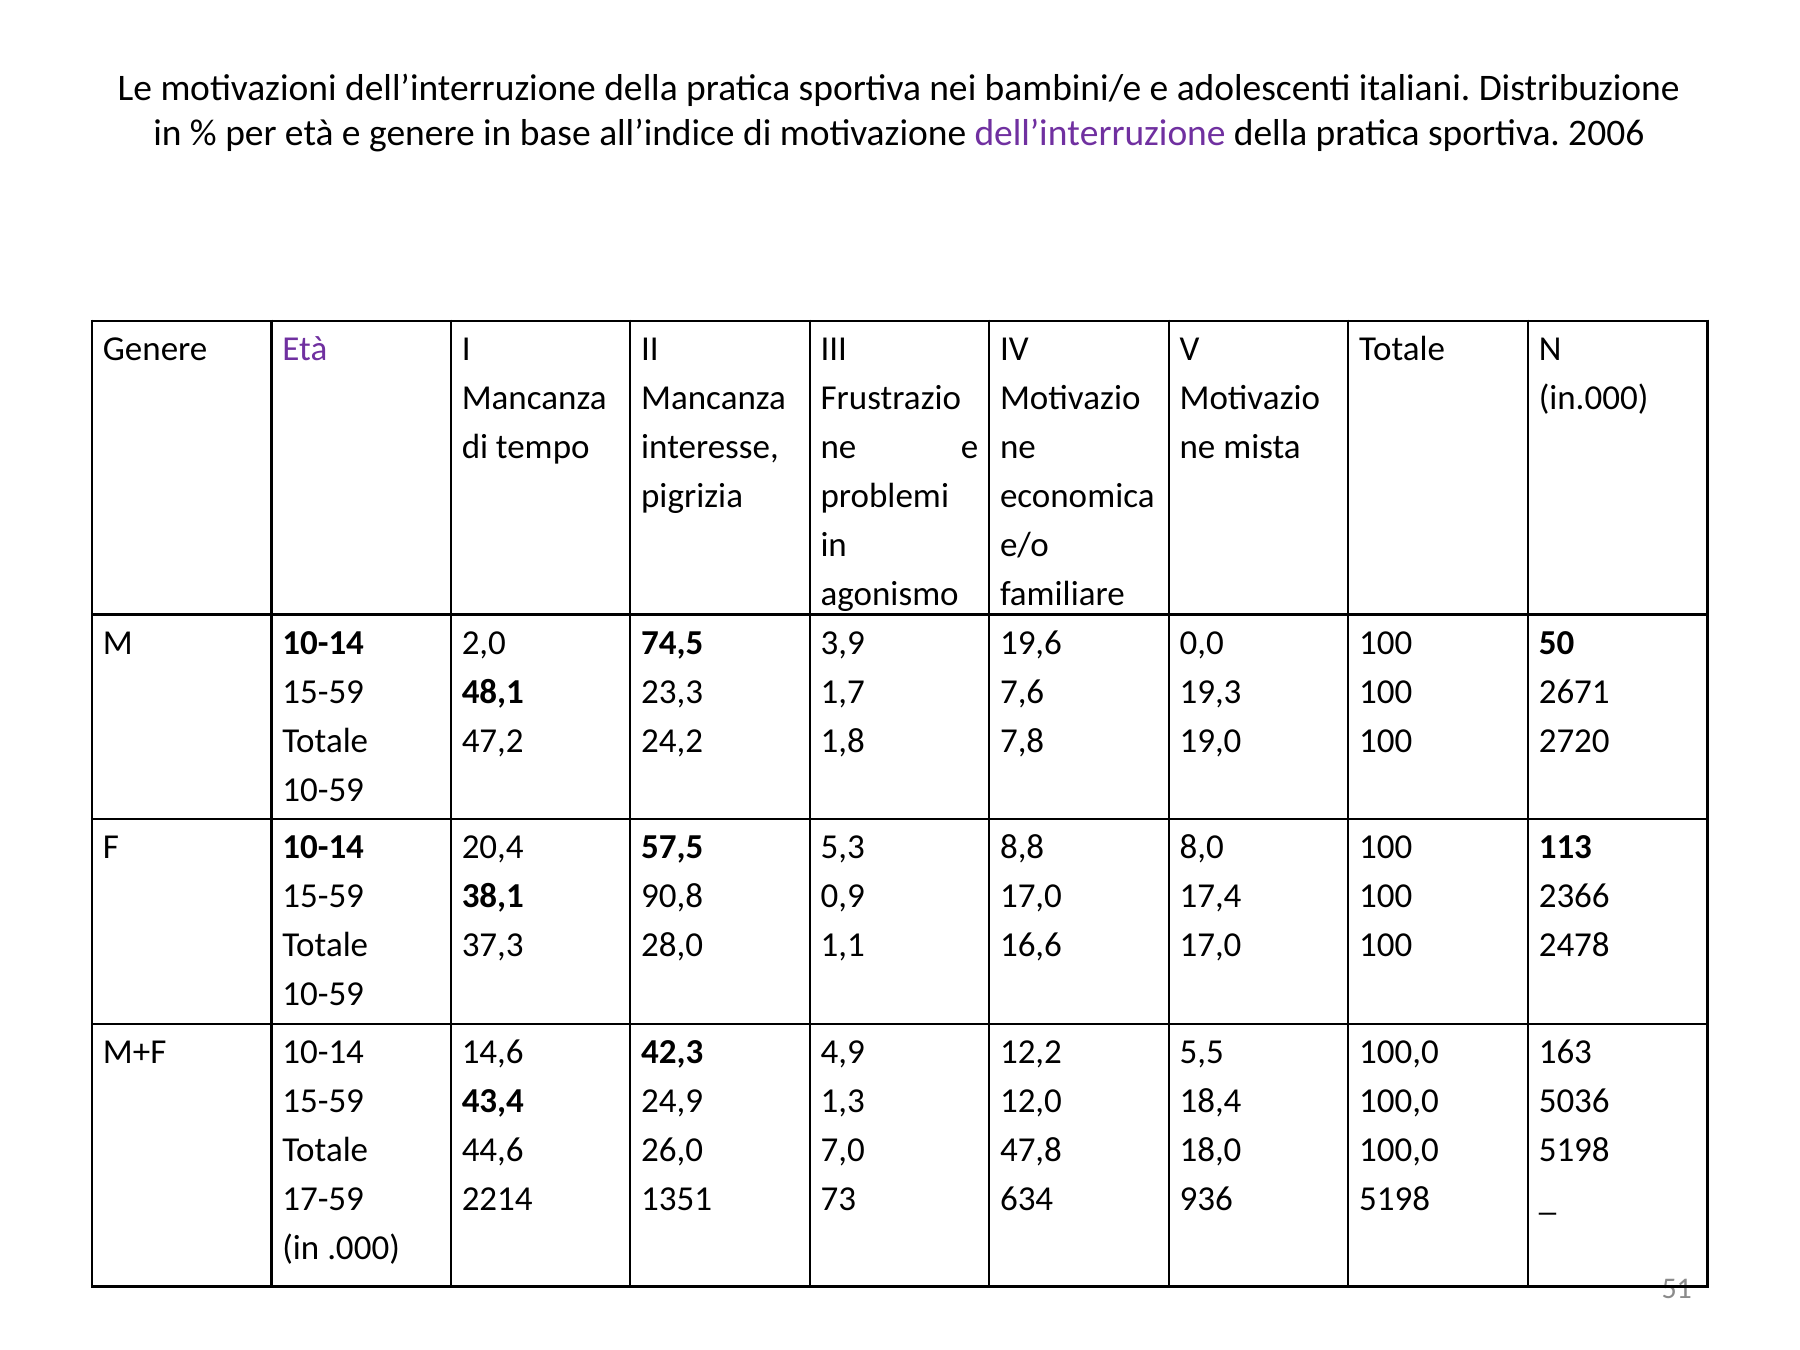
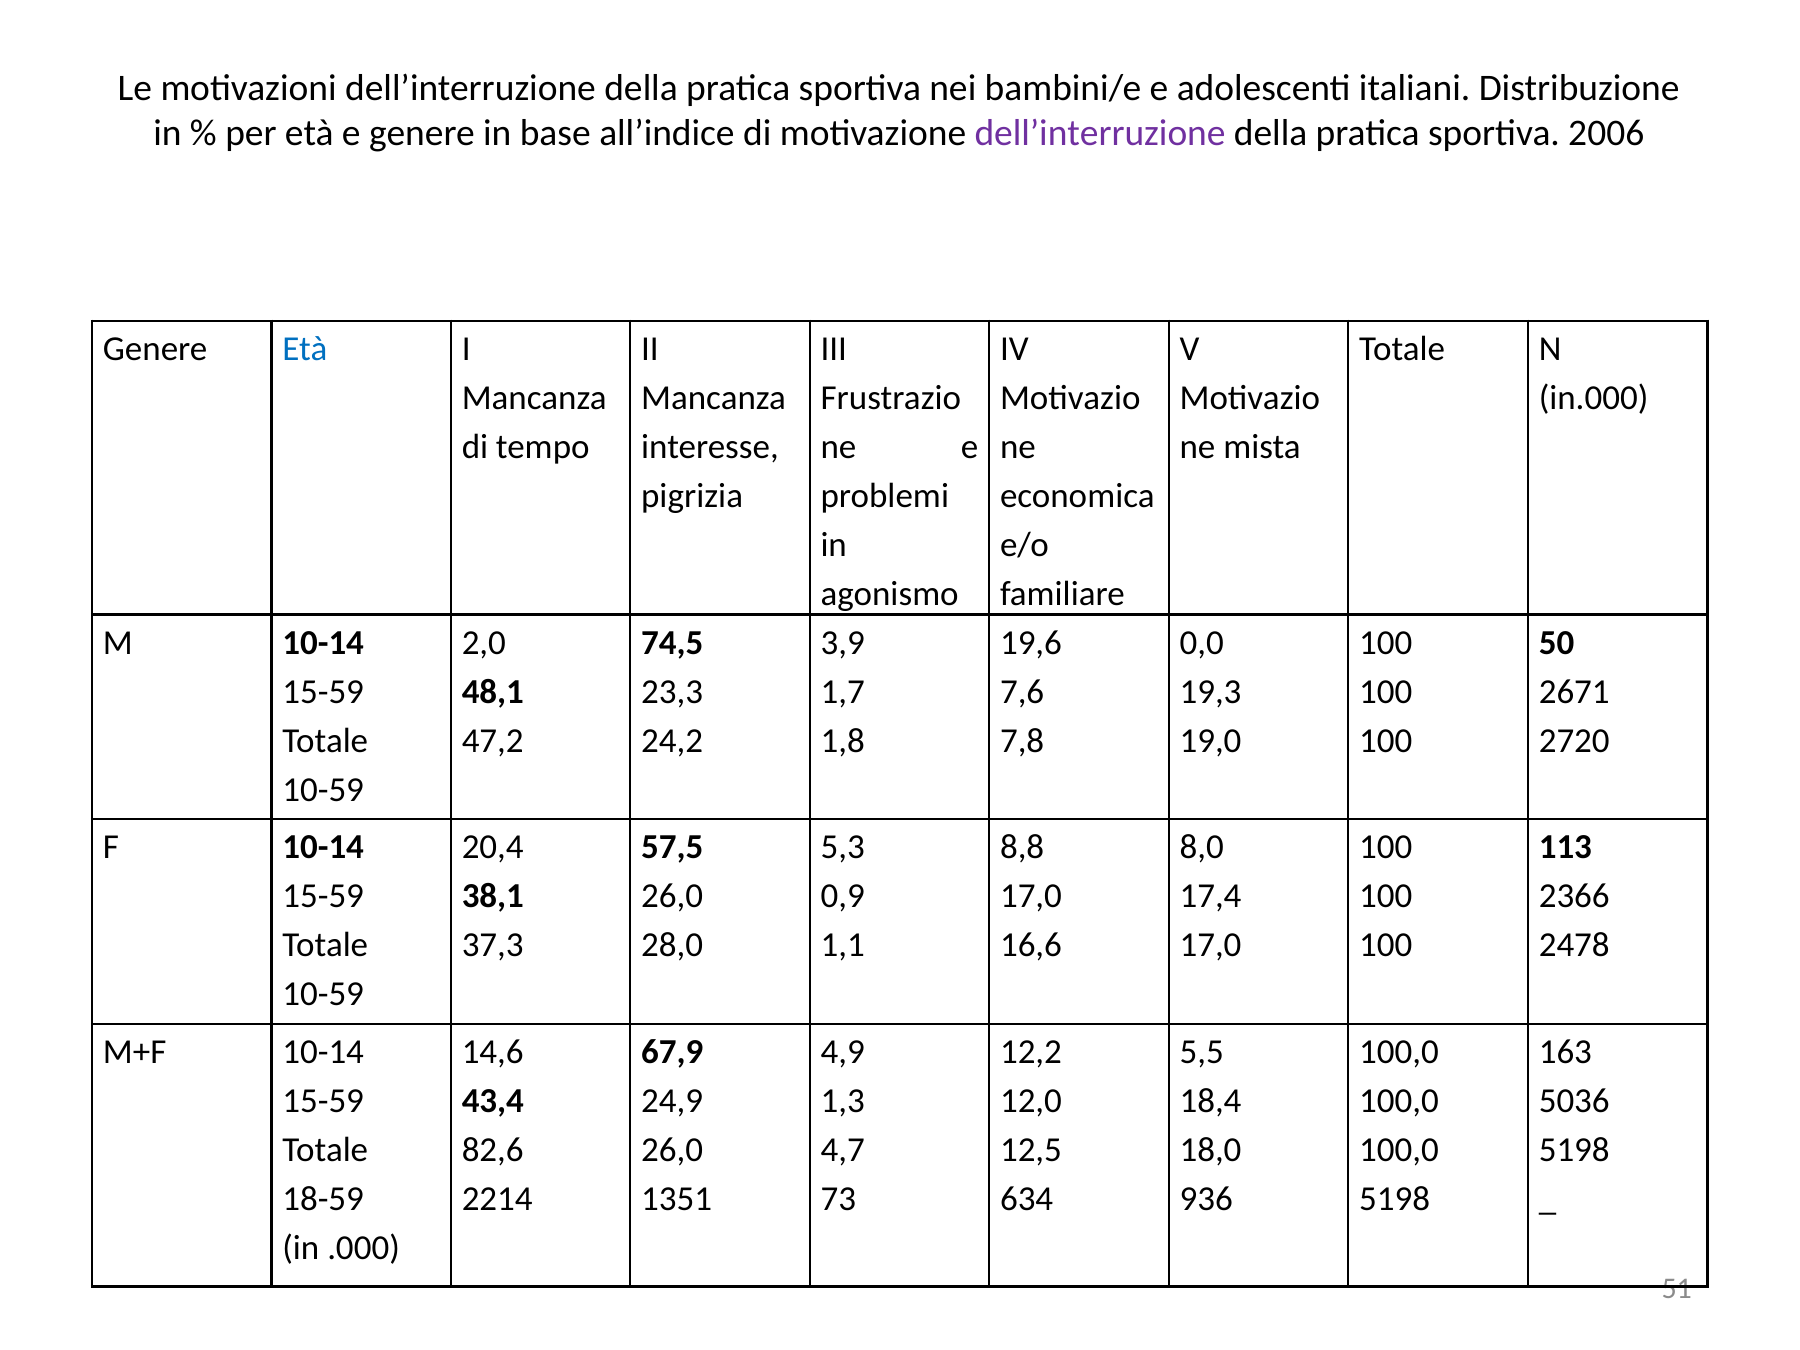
Età at (305, 349) colour: purple -> blue
90,8 at (672, 896): 90,8 -> 26,0
42,3: 42,3 -> 67,9
44,6: 44,6 -> 82,6
7,0: 7,0 -> 4,7
47,8: 47,8 -> 12,5
17-59: 17-59 -> 18-59
